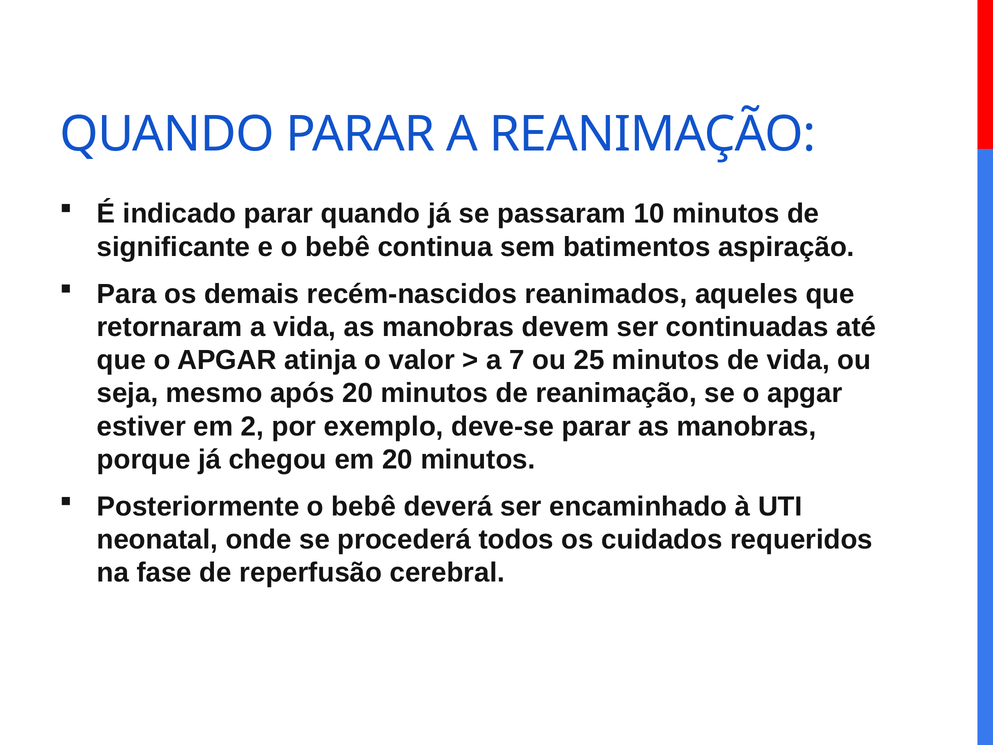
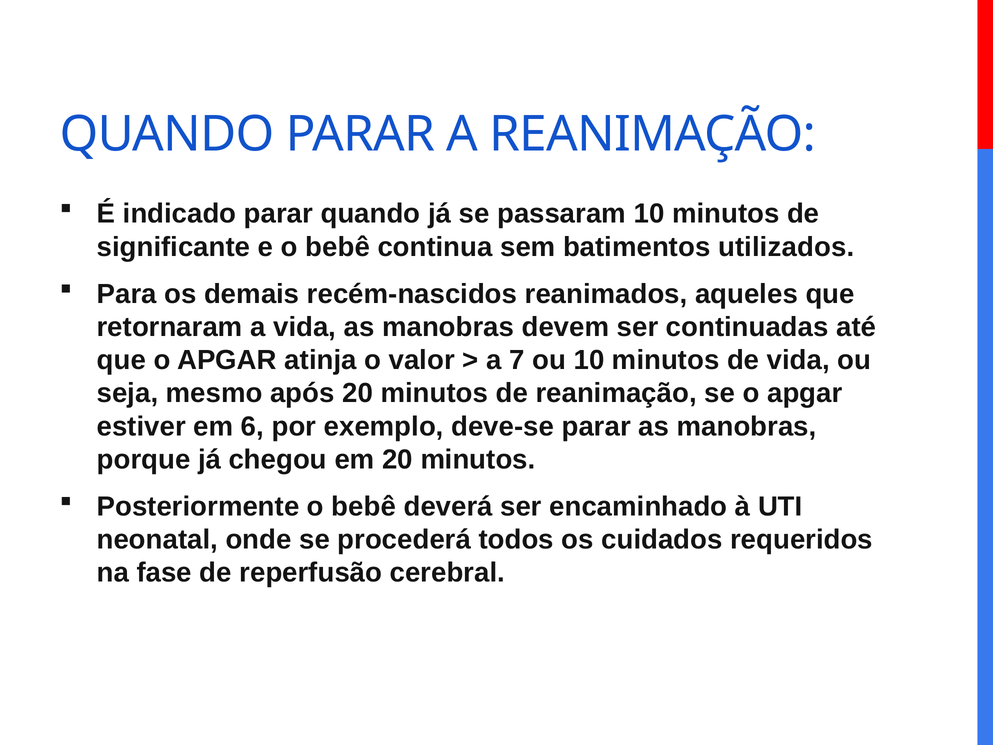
aspiração: aspiração -> utilizados
ou 25: 25 -> 10
2: 2 -> 6
